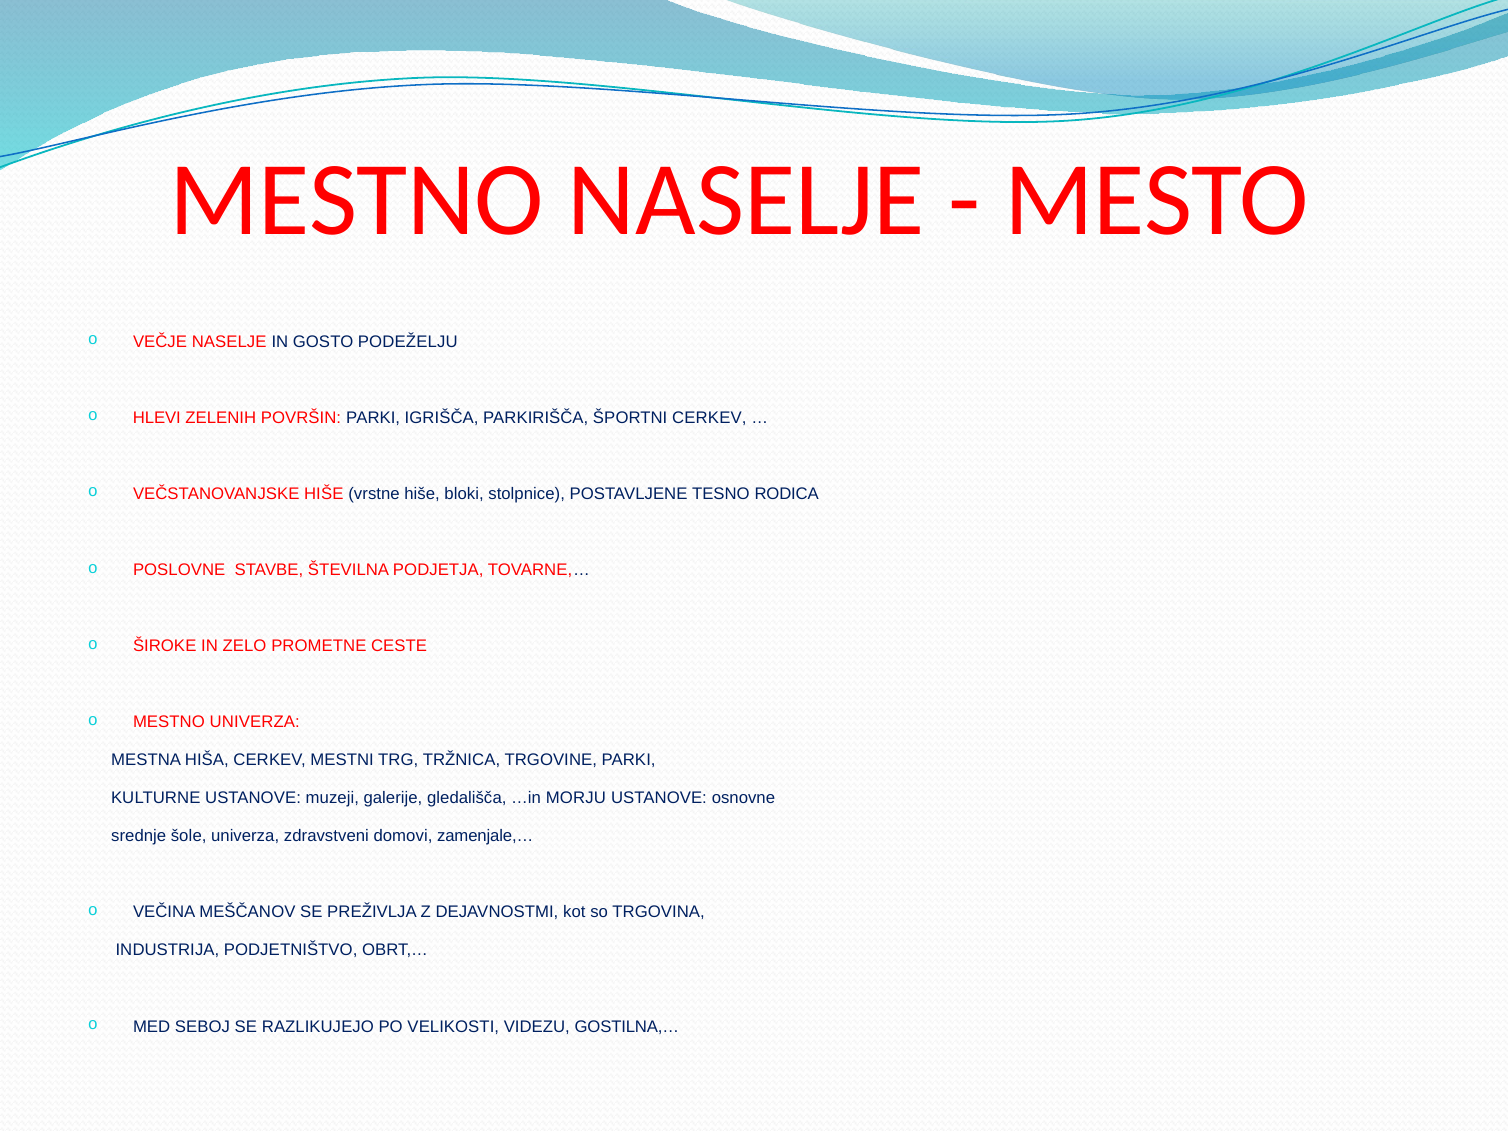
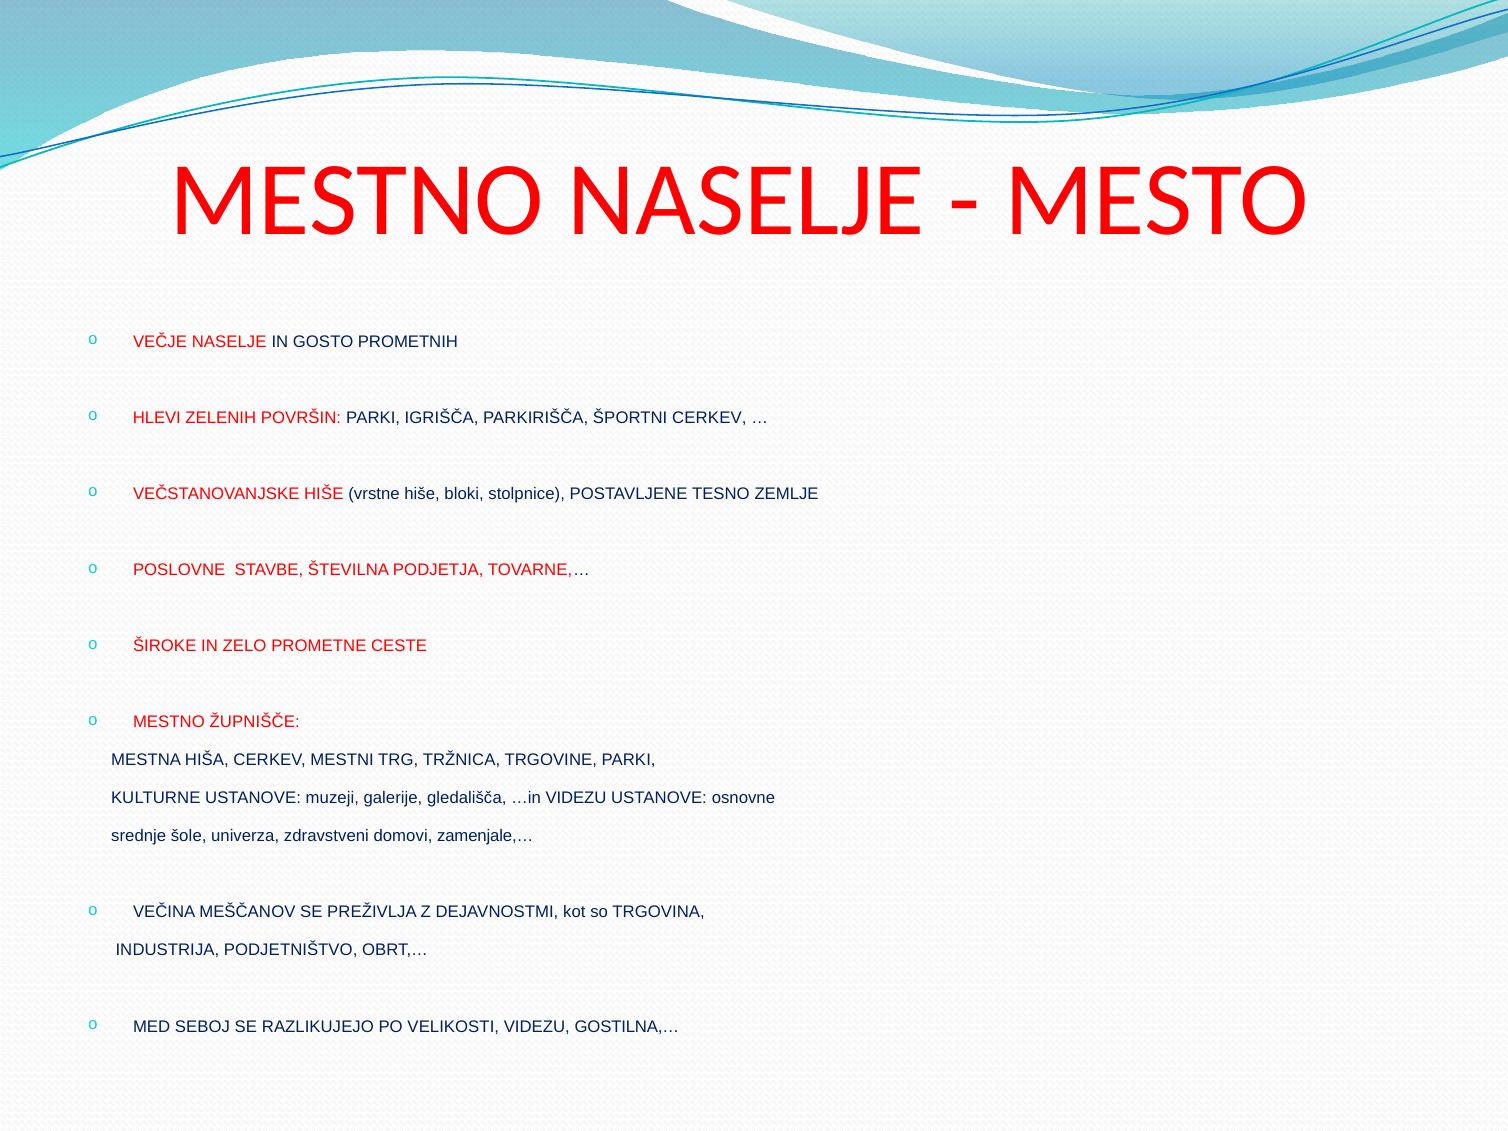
PODEŽELJU: PODEŽELJU -> PROMETNIH
RODICA: RODICA -> ZEMLJE
MESTNO UNIVERZA: UNIVERZA -> ŽUPNIŠČE
…in MORJU: MORJU -> VIDEZU
